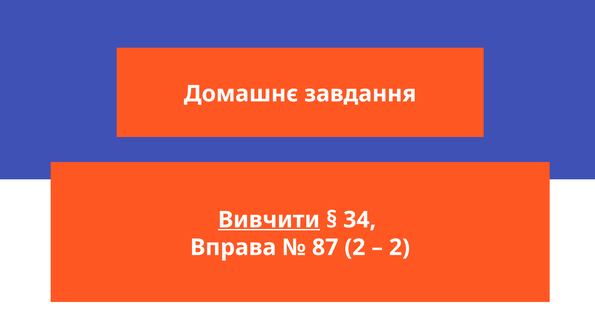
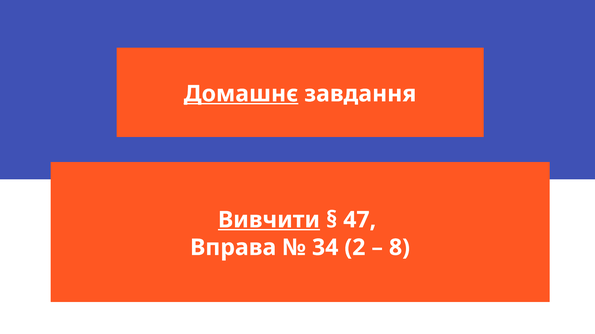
Домашнє underline: none -> present
34: 34 -> 47
87: 87 -> 34
2 at (399, 248): 2 -> 8
